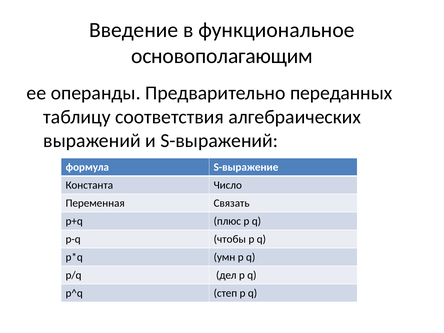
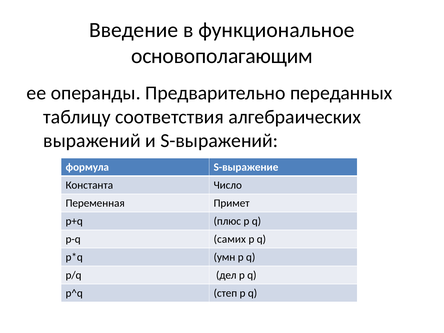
Связать: Связать -> Примет
чтобы: чтобы -> самих
